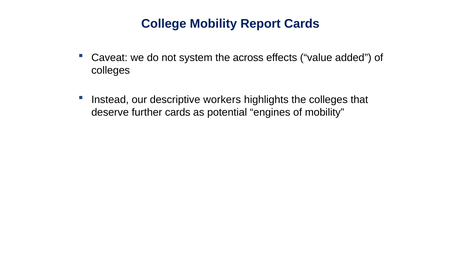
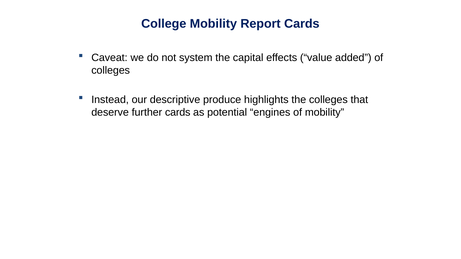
across: across -> capital
workers: workers -> produce
